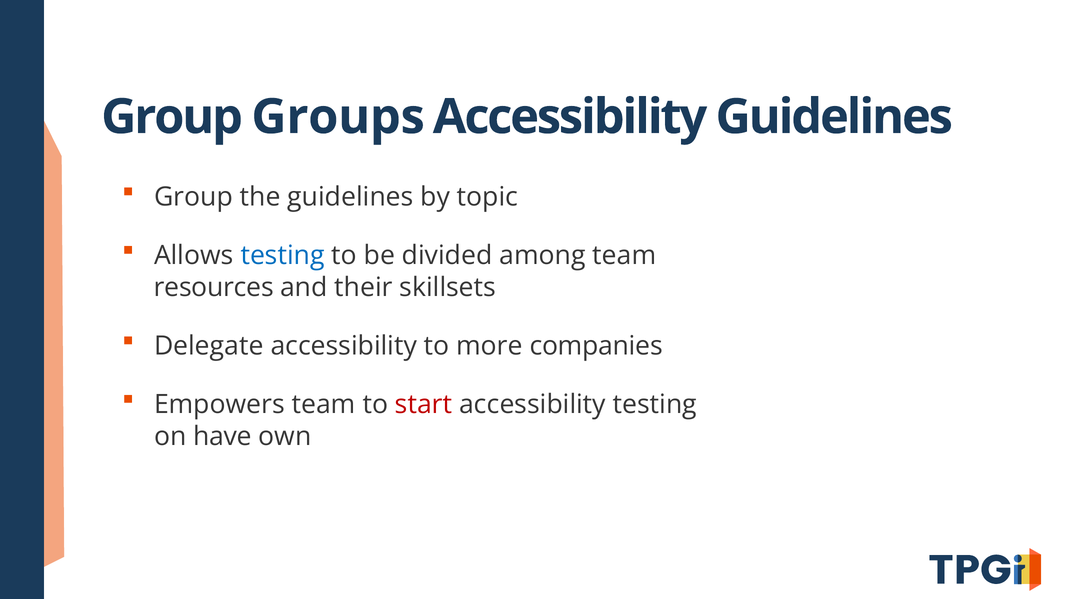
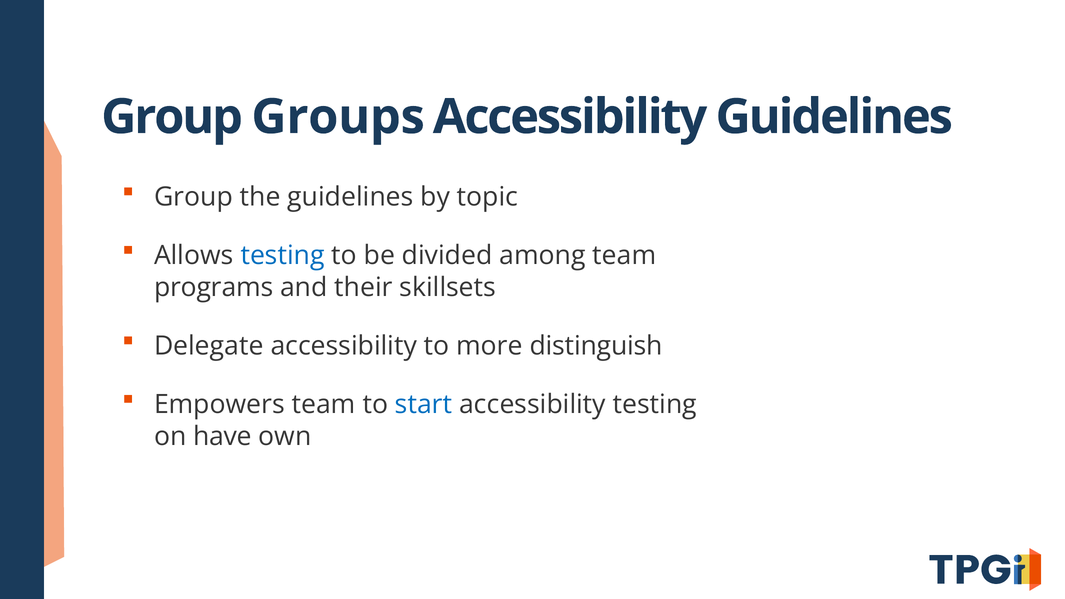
resources: resources -> programs
companies: companies -> distinguish
start colour: red -> blue
